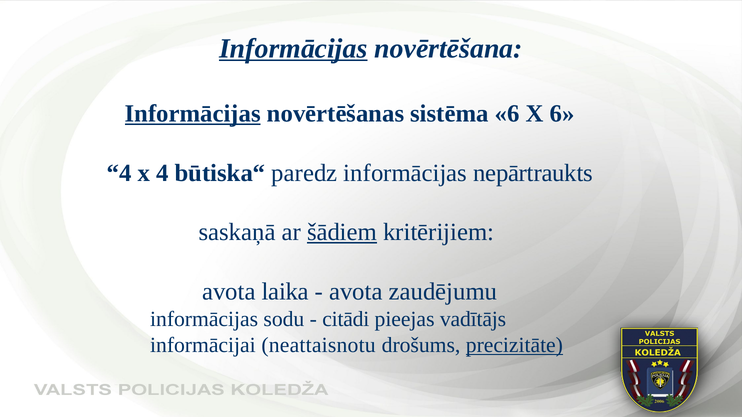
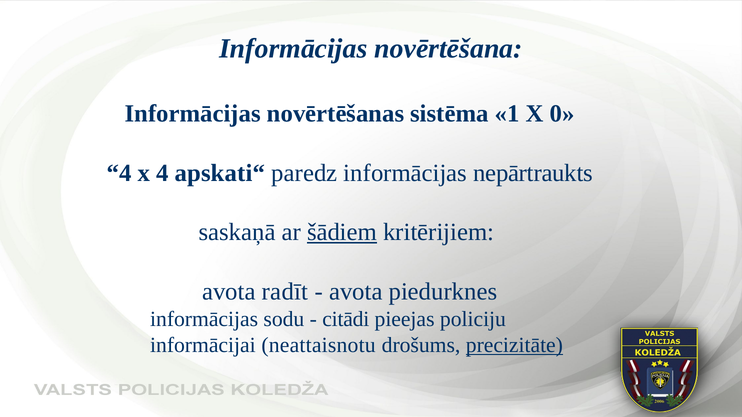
Informācijas at (293, 48) underline: present -> none
Informācijas at (193, 114) underline: present -> none
sistēma 6: 6 -> 1
X 6: 6 -> 0
būtiska“: būtiska“ -> apskati“
laika: laika -> radīt
zaudējumu: zaudējumu -> piedurknes
vadītājs: vadītājs -> policiju
